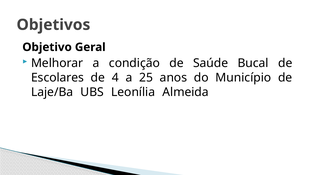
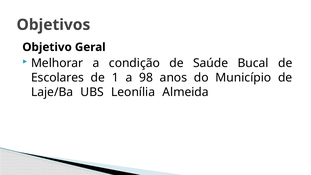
4: 4 -> 1
25: 25 -> 98
